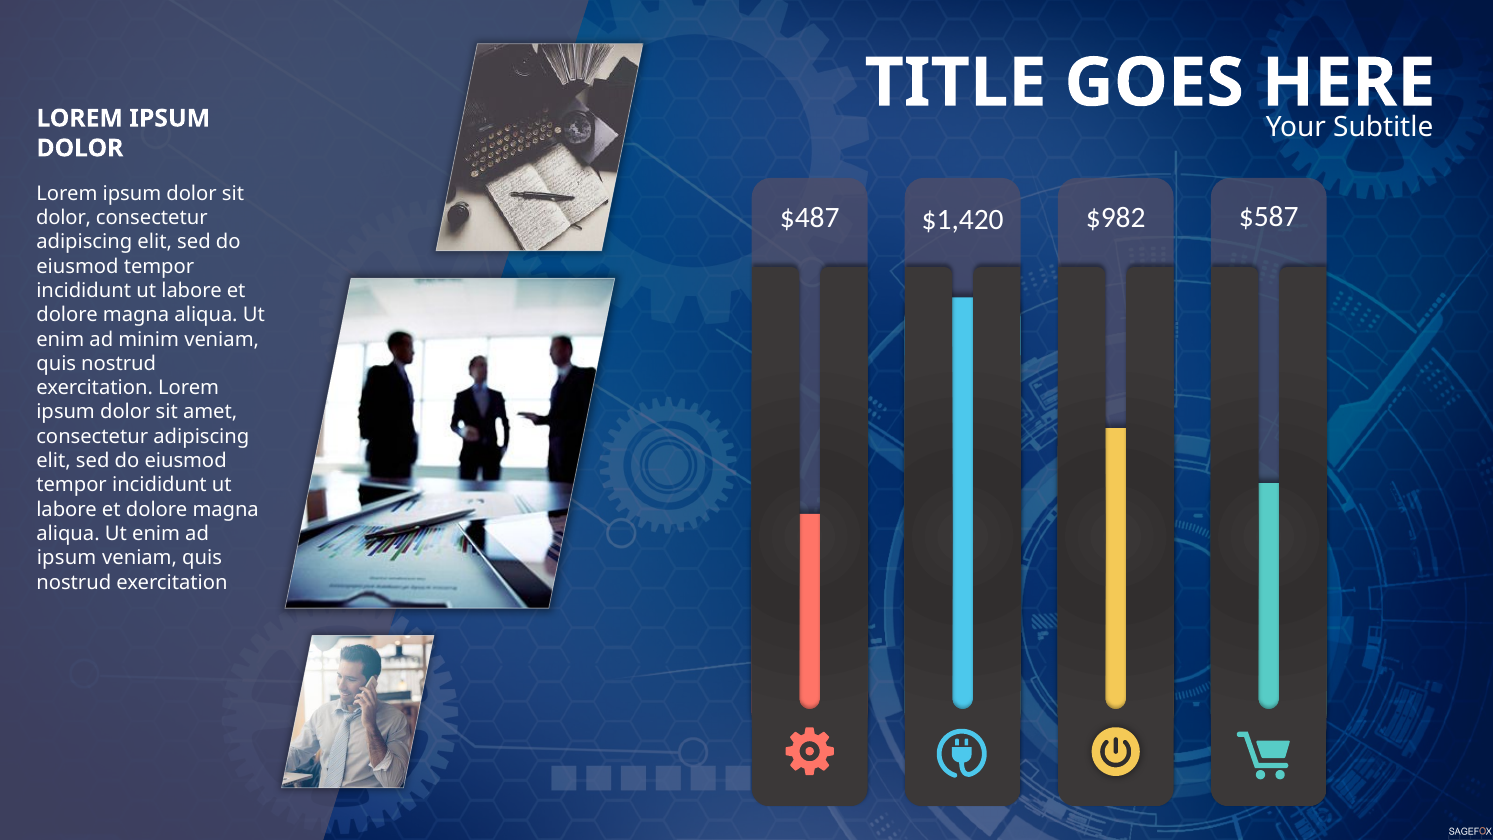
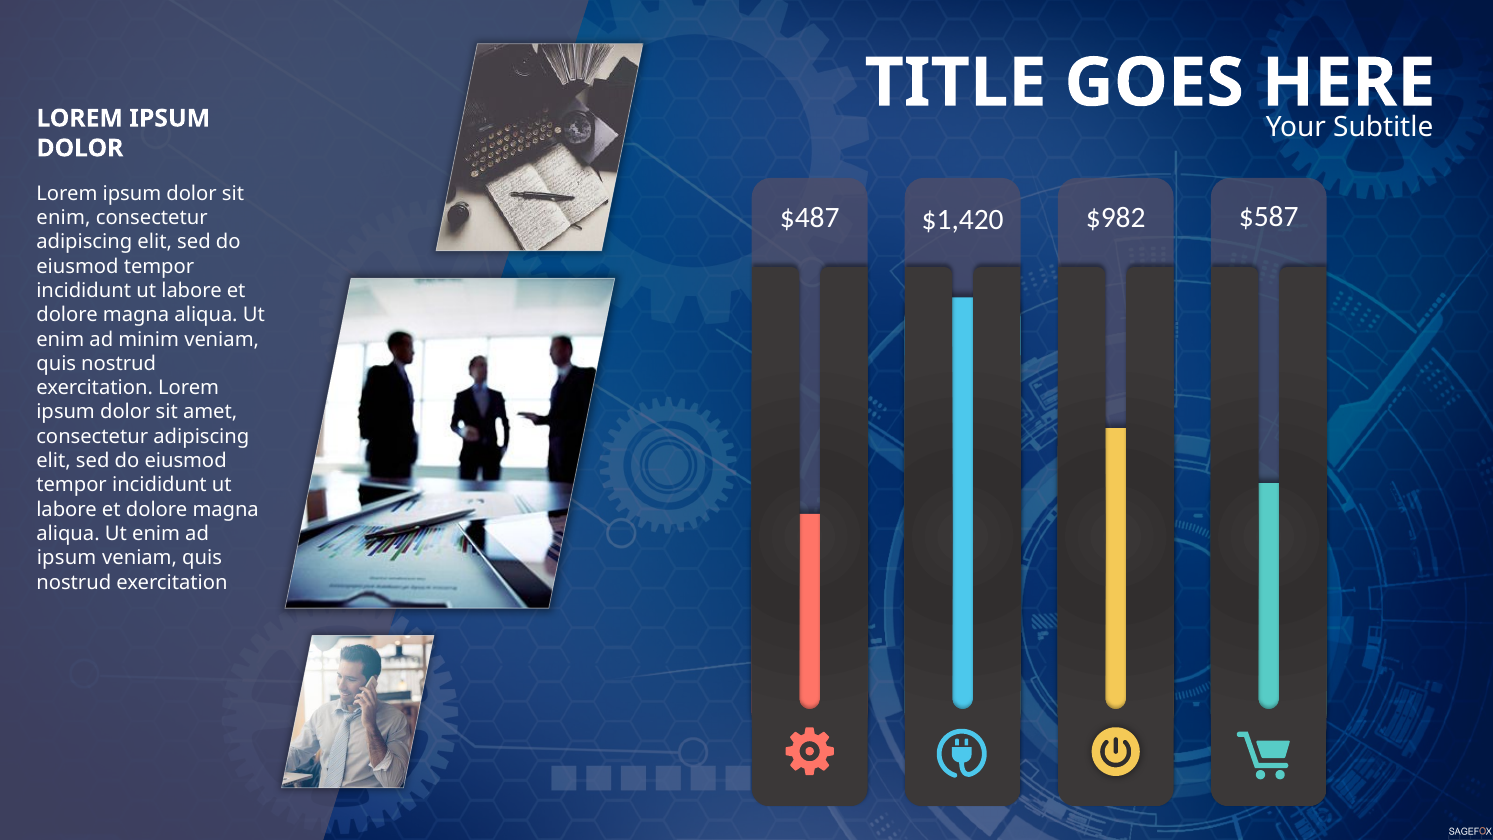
dolor at (64, 218): dolor -> enim
